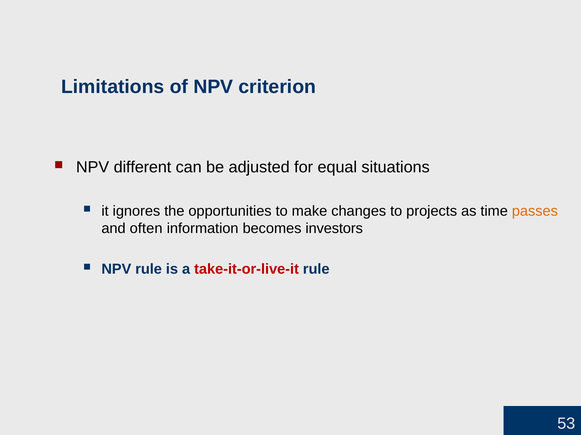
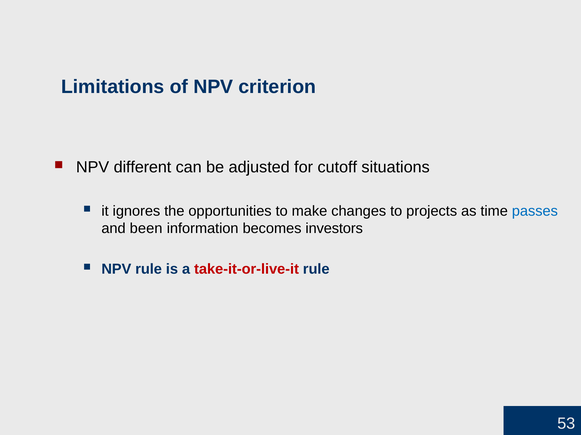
equal: equal -> cutoff
passes colour: orange -> blue
often: often -> been
